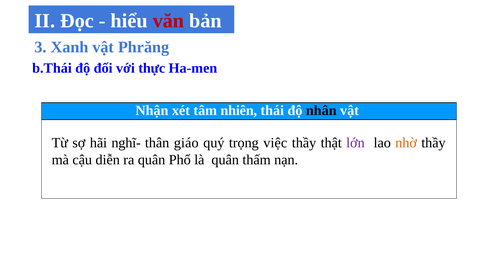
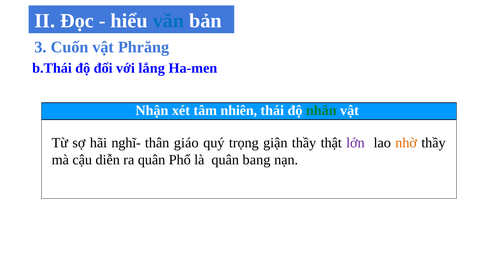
văn colour: red -> blue
Xanh: Xanh -> Cuốn
thực: thực -> lắng
nhân colour: black -> green
việc: việc -> giận
thấm: thấm -> bang
